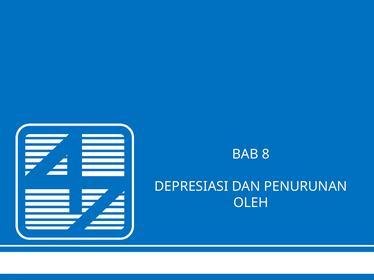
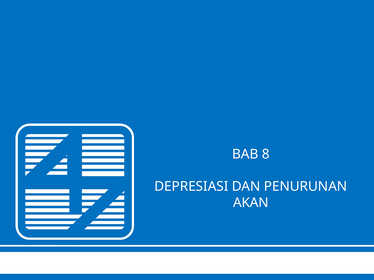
OLEH: OLEH -> AKAN
